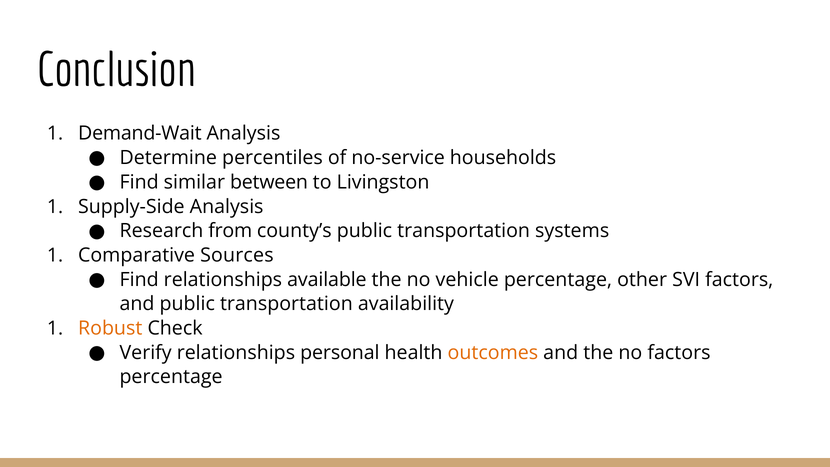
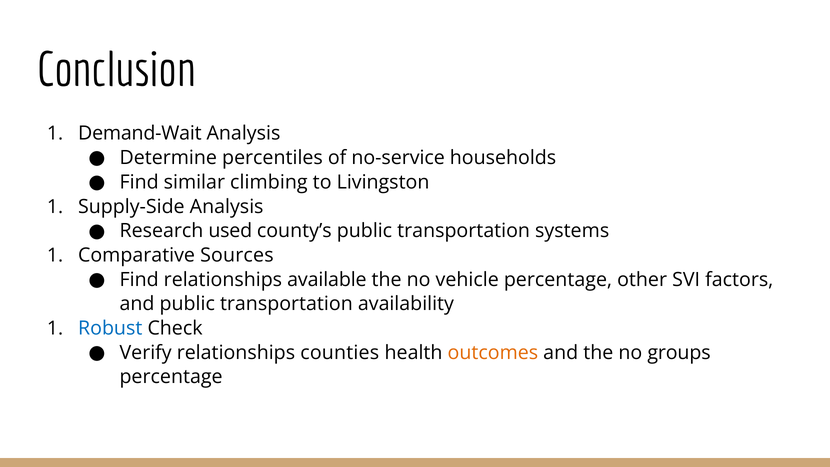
between: between -> climbing
from: from -> used
Robust colour: orange -> blue
personal: personal -> counties
no factors: factors -> groups
